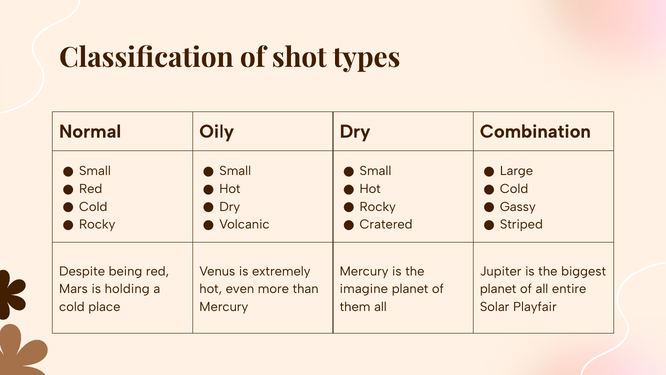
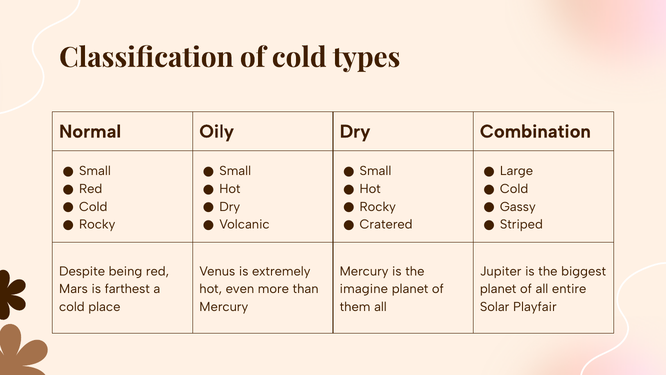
of shot: shot -> cold
holding: holding -> farthest
